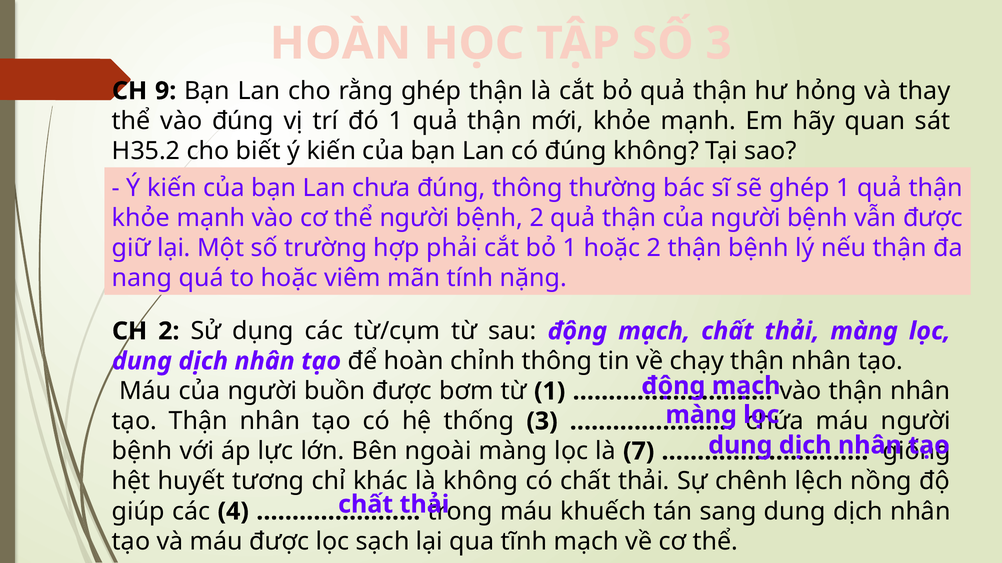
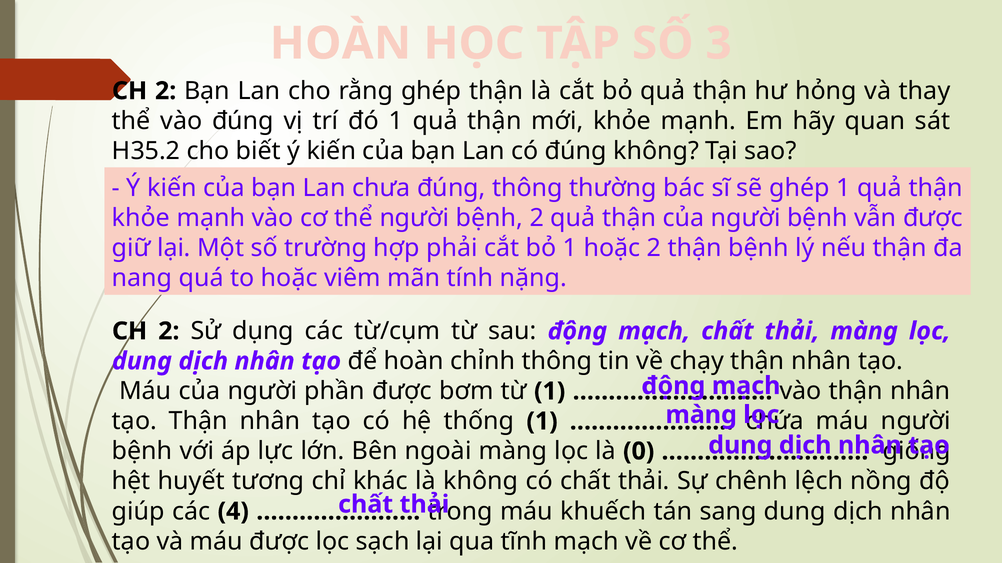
9 at (166, 91): 9 -> 2
buồn: buồn -> phần
thống 3: 3 -> 1
7: 7 -> 0
